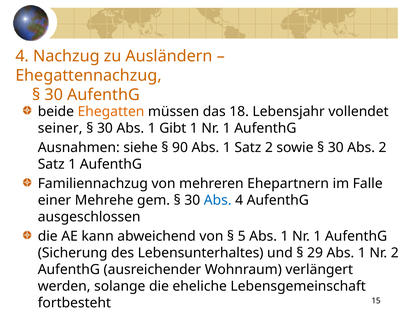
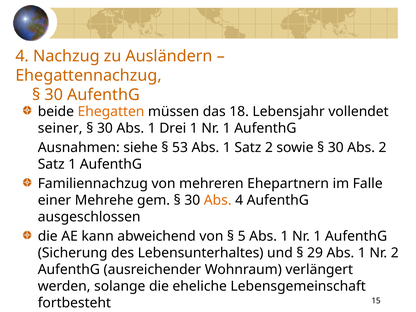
Gibt: Gibt -> Drei
90: 90 -> 53
Abs at (218, 200) colour: blue -> orange
